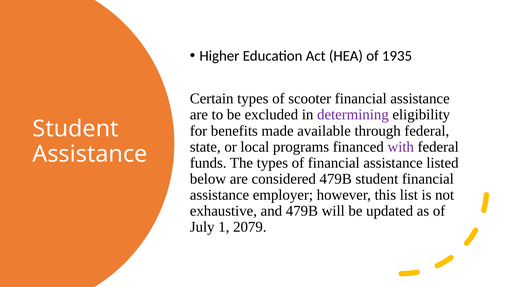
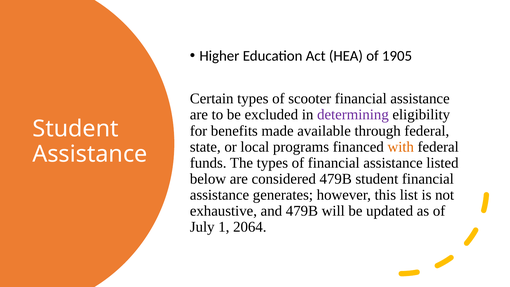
1935: 1935 -> 1905
with colour: purple -> orange
employer: employer -> generates
2079: 2079 -> 2064
